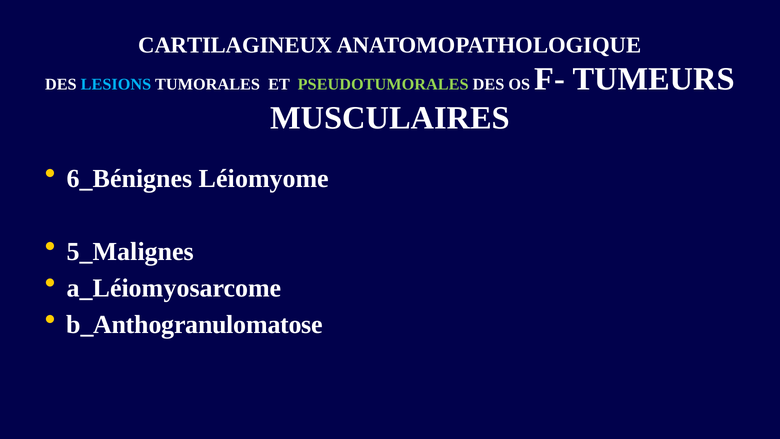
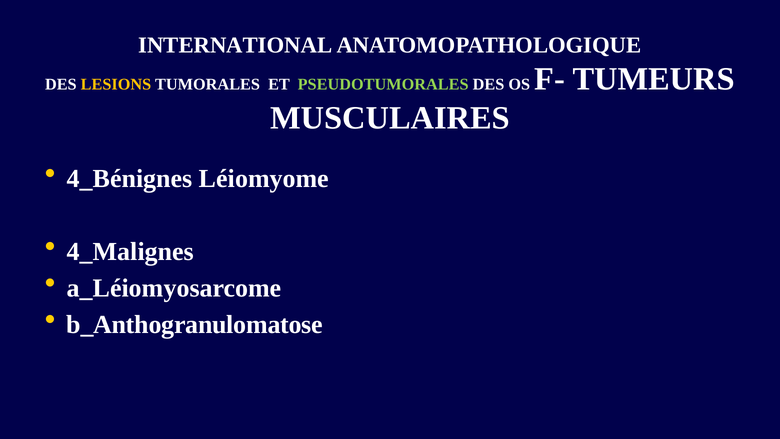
CARTILAGINEUX: CARTILAGINEUX -> INTERNATIONAL
LESIONS colour: light blue -> yellow
6_Bénignes: 6_Bénignes -> 4_Bénignes
5_Malignes: 5_Malignes -> 4_Malignes
